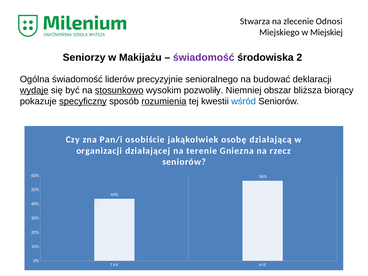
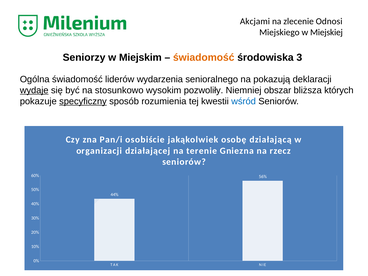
Stwarza: Stwarza -> Akcjami
Makijażu: Makijażu -> Miejskim
świadomość at (204, 57) colour: purple -> orange
2: 2 -> 3
precyzyjnie: precyzyjnie -> wydarzenia
budować: budować -> pokazują
stosunkowo underline: present -> none
biorący: biorący -> których
rozumienia underline: present -> none
